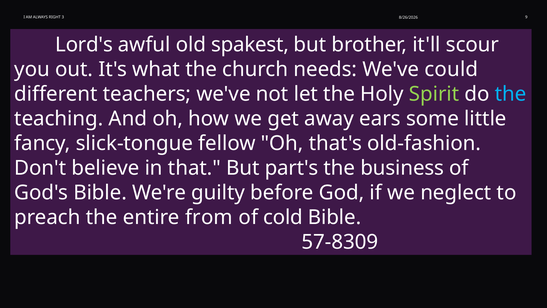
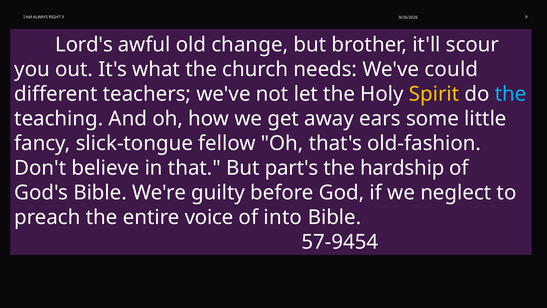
spakest: spakest -> change
Spirit colour: light green -> yellow
business: business -> hardship
from: from -> voice
cold: cold -> into
57-8309: 57-8309 -> 57-9454
